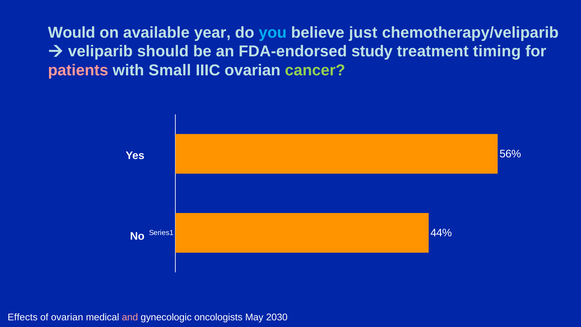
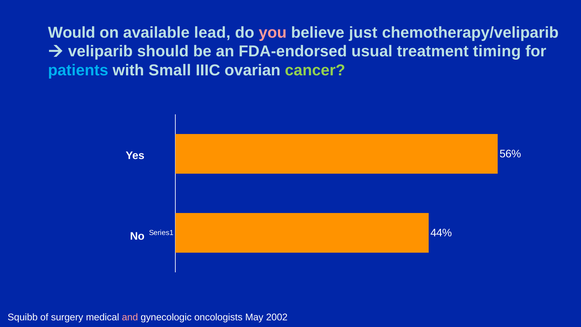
year: year -> lead
you colour: light blue -> pink
study: study -> usual
patients colour: pink -> light blue
Effects: Effects -> Squibb
of ovarian: ovarian -> surgery
2030: 2030 -> 2002
